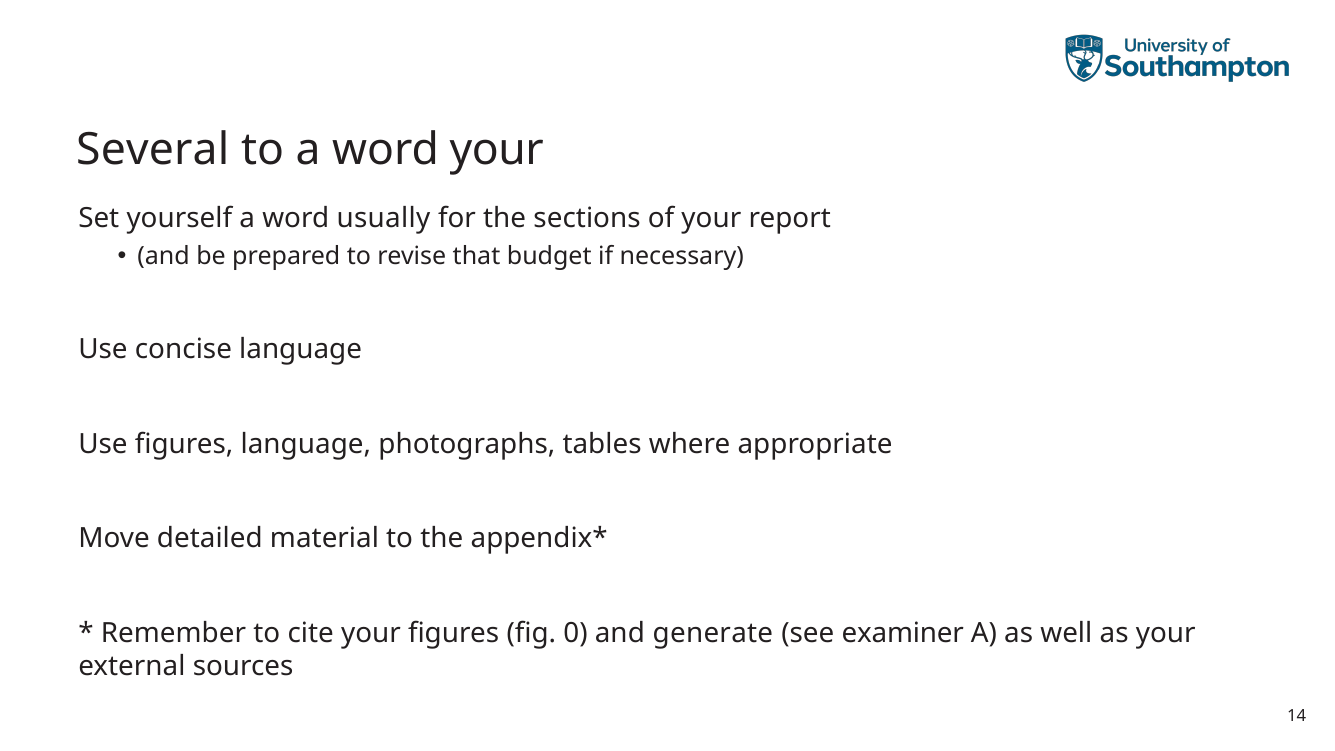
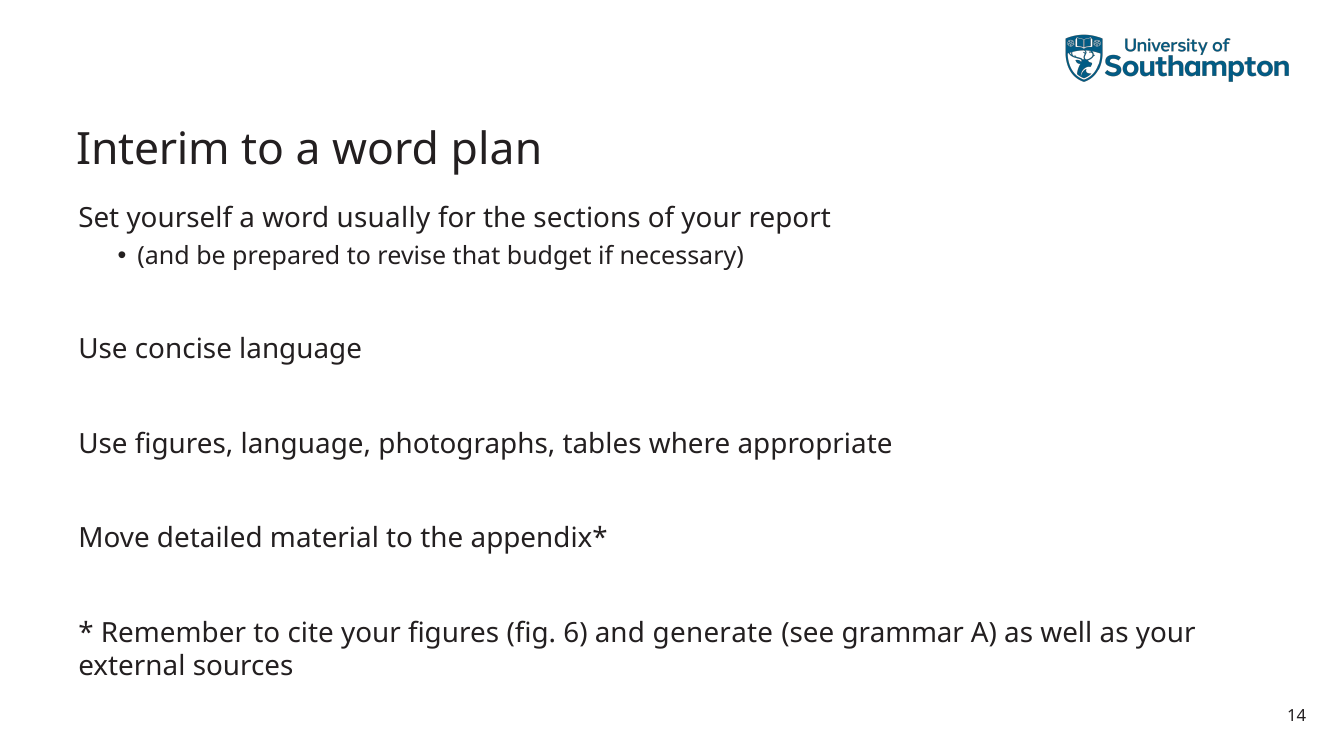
Several: Several -> Interim
word your: your -> plan
0: 0 -> 6
examiner: examiner -> grammar
